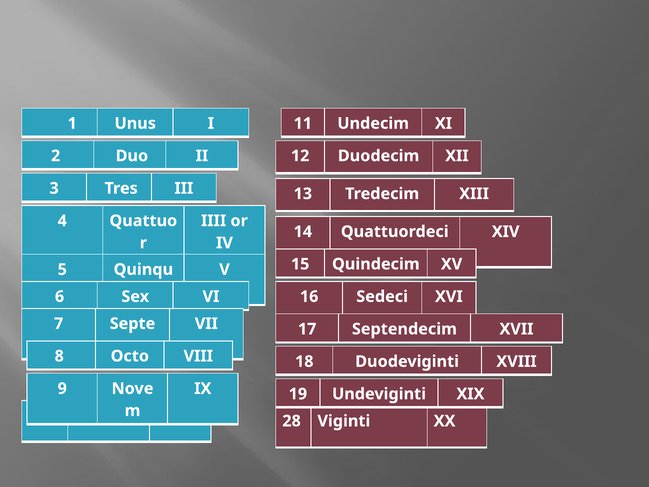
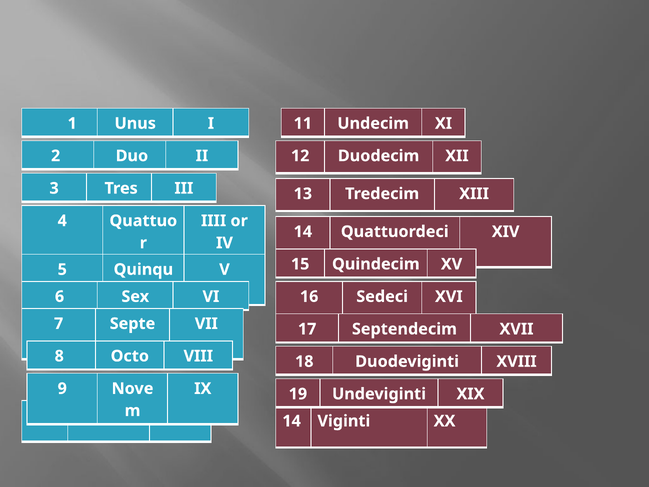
28 at (292, 421): 28 -> 14
